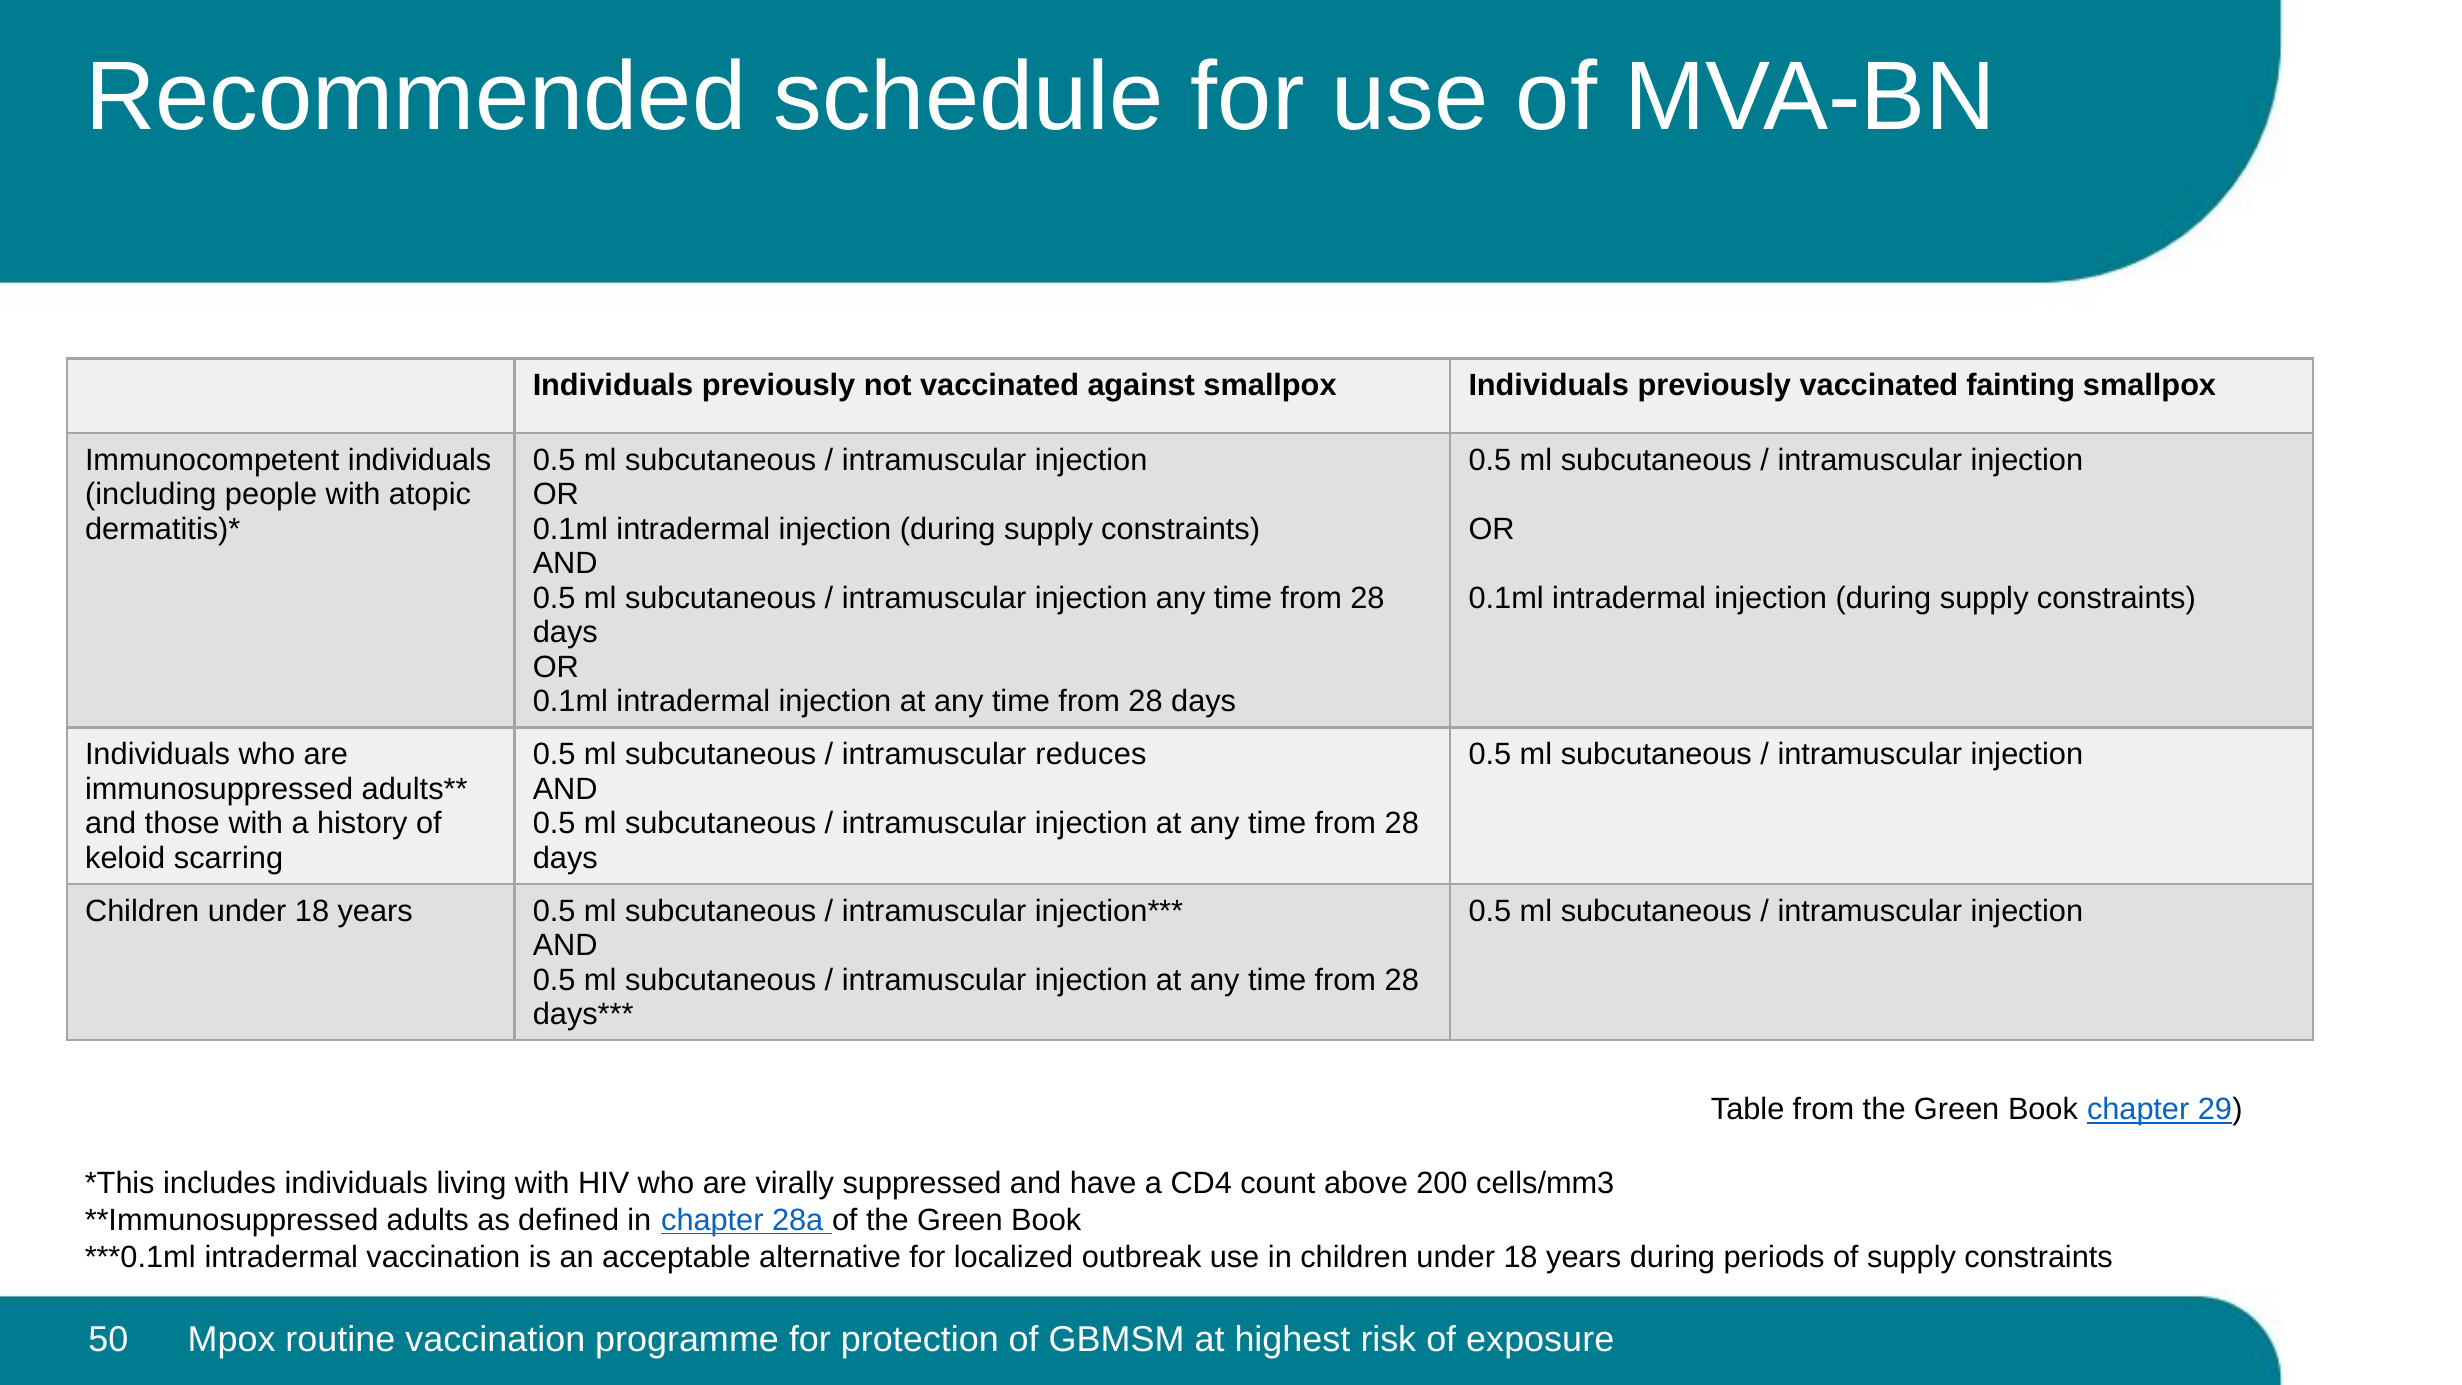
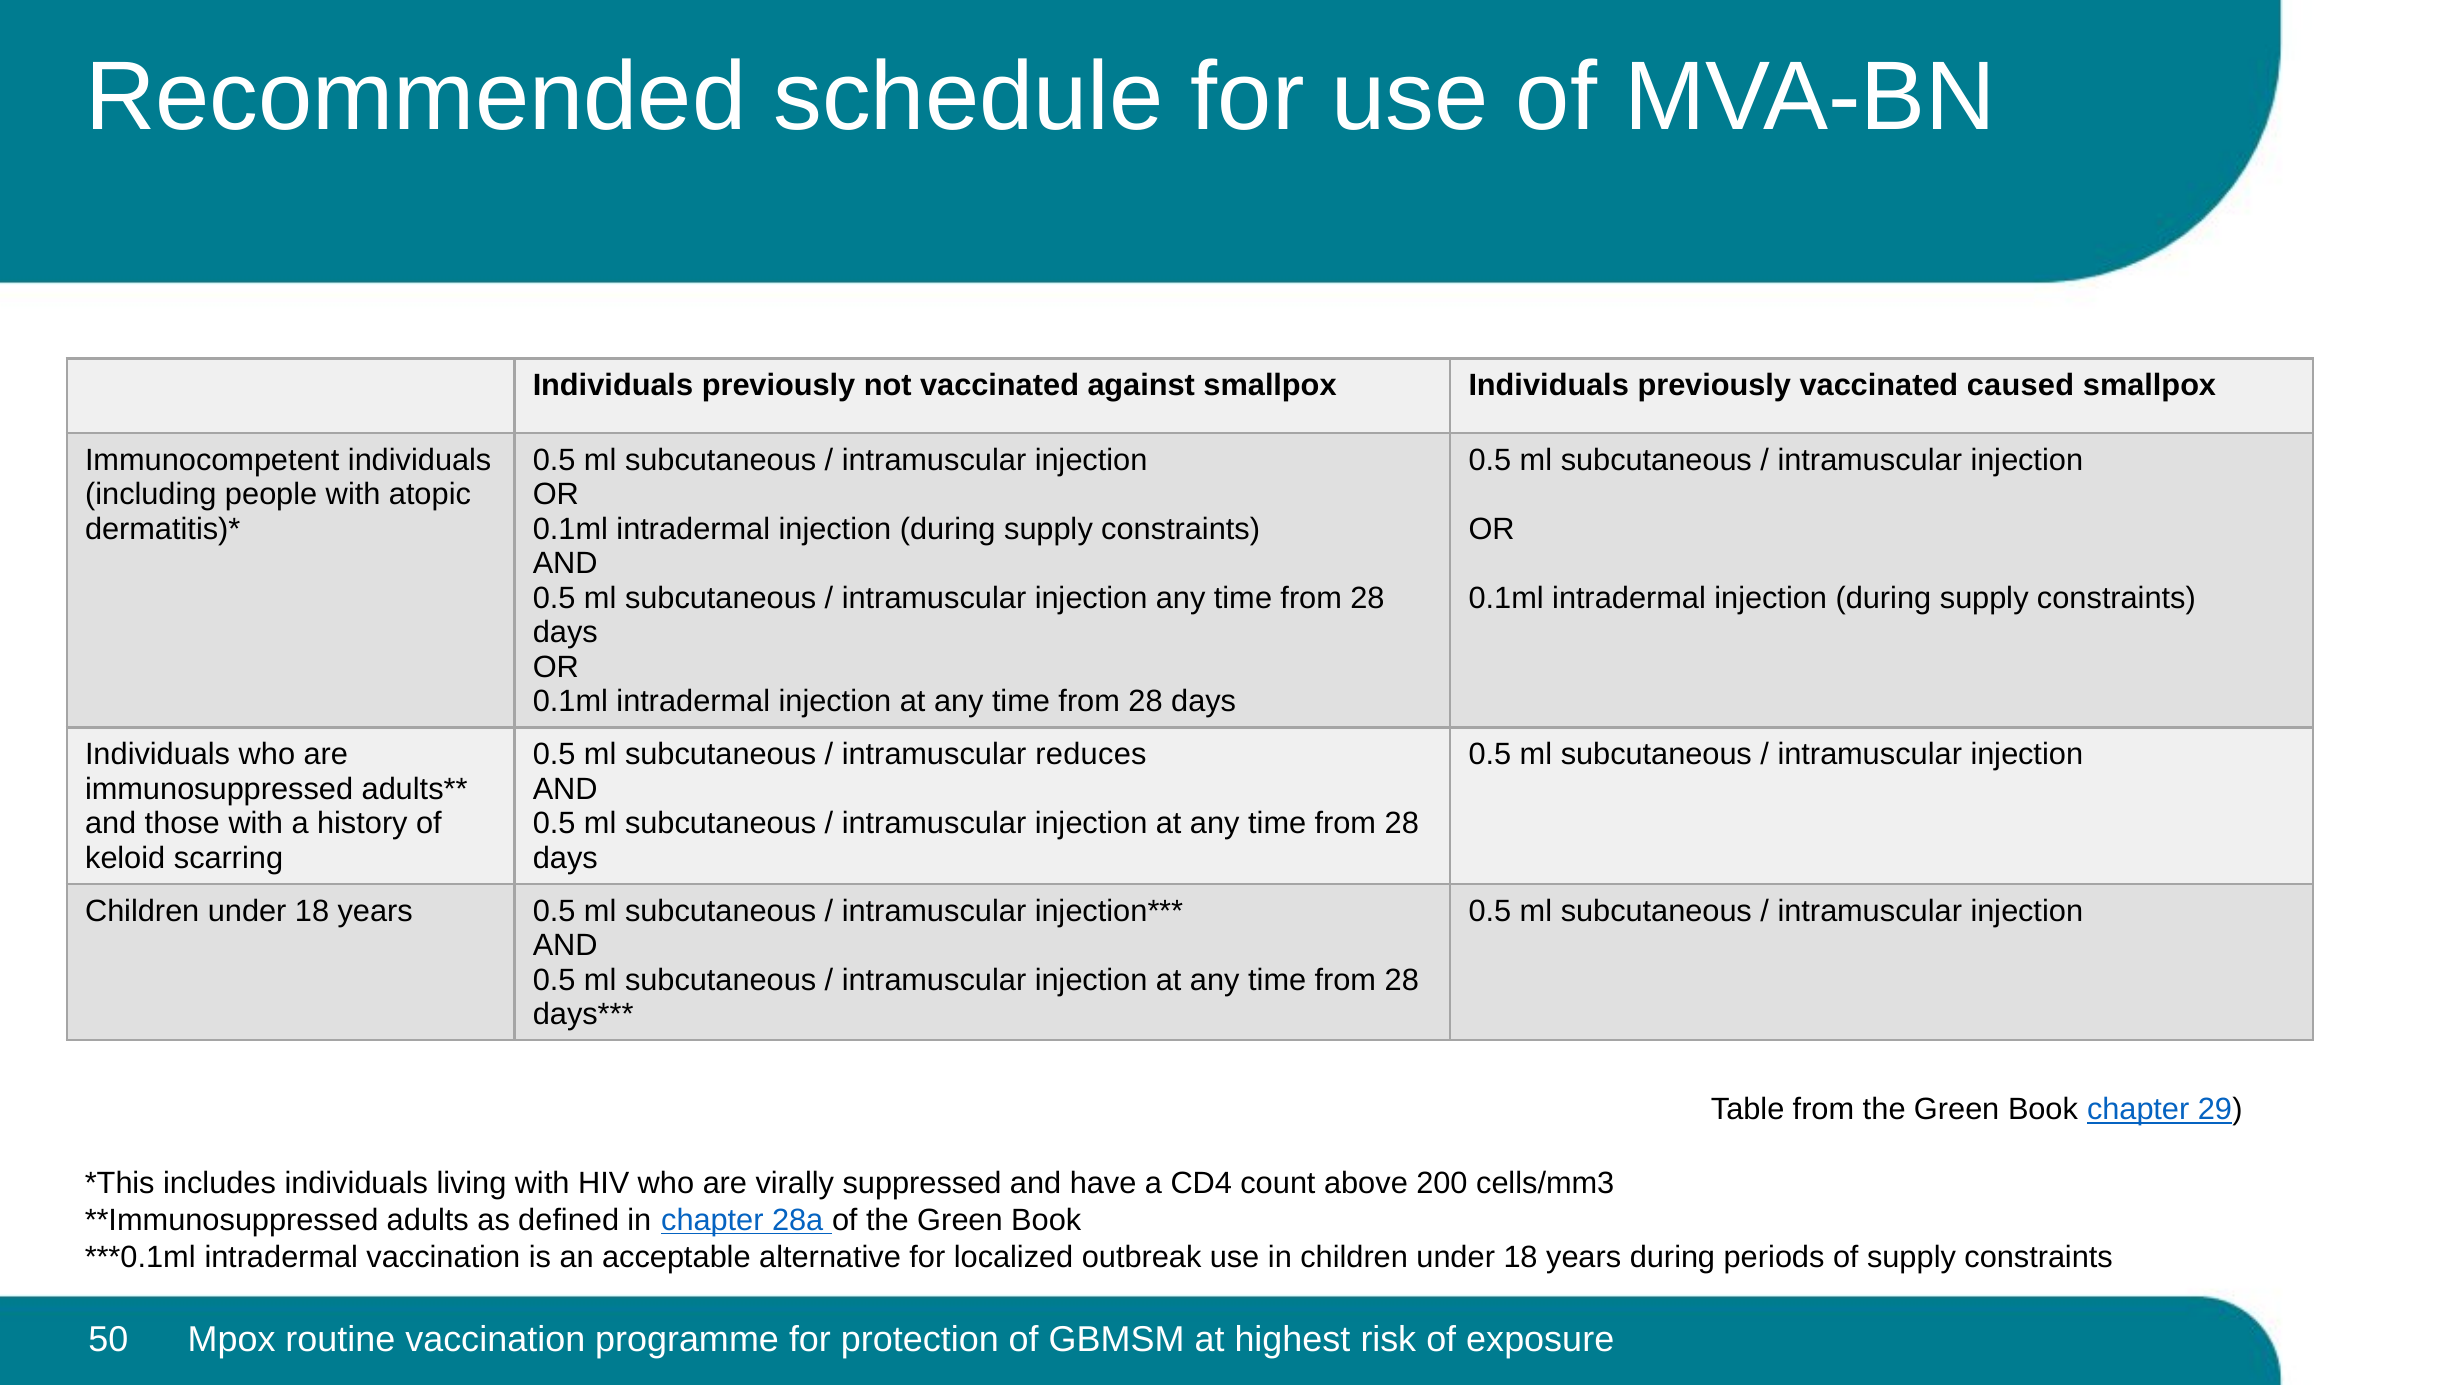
fainting: fainting -> caused
